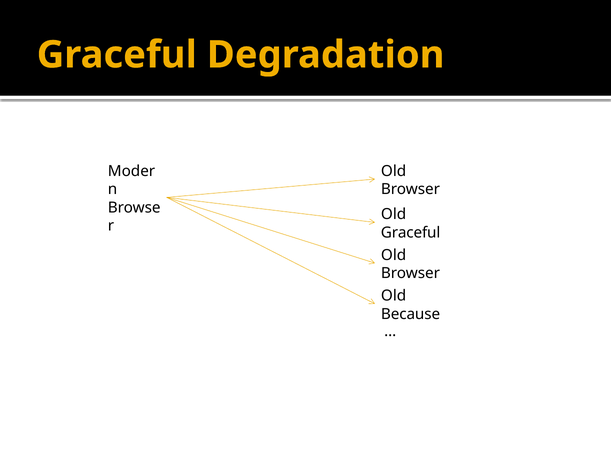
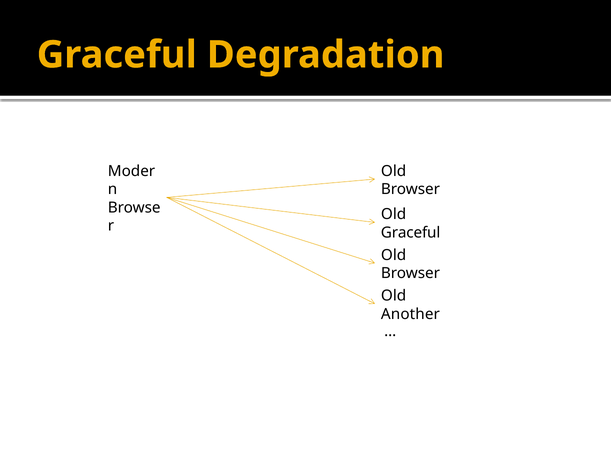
Because: Because -> Another
